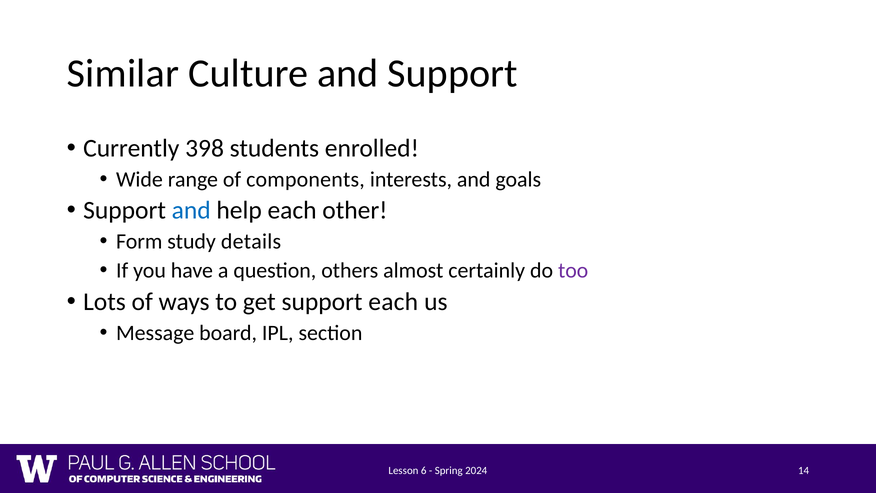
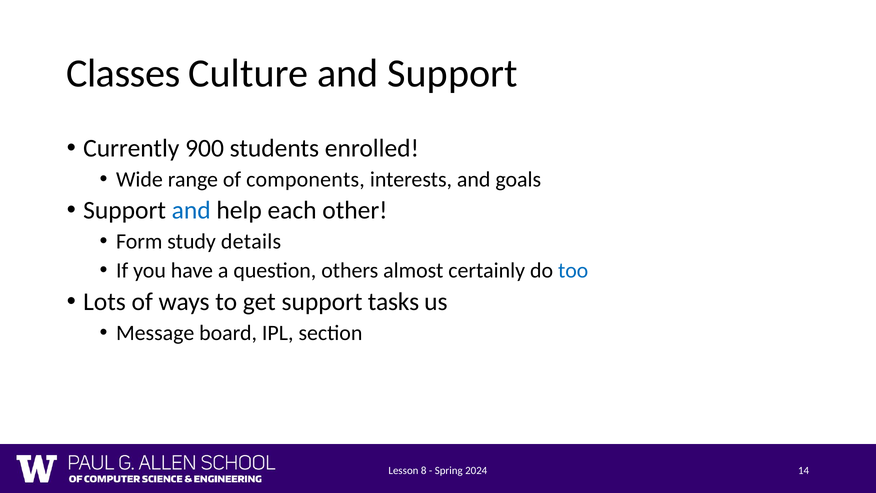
Similar: Similar -> Classes
398: 398 -> 900
too colour: purple -> blue
support each: each -> tasks
6: 6 -> 8
